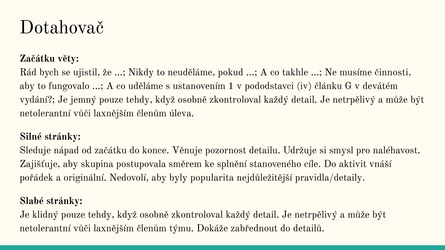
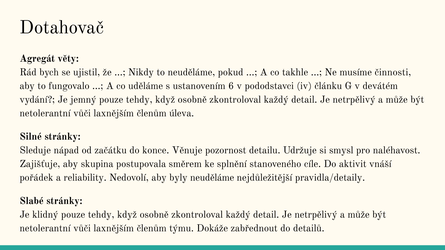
Začátku at (37, 59): Začátku -> Agregát
1: 1 -> 6
originální: originální -> reliability
byly popularita: popularita -> neuděláme
